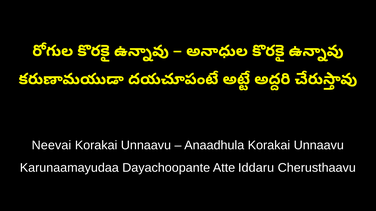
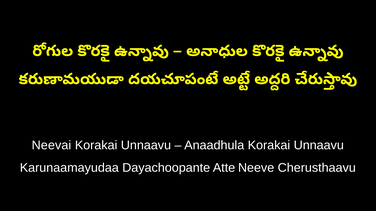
Iddaru: Iddaru -> Neeve
